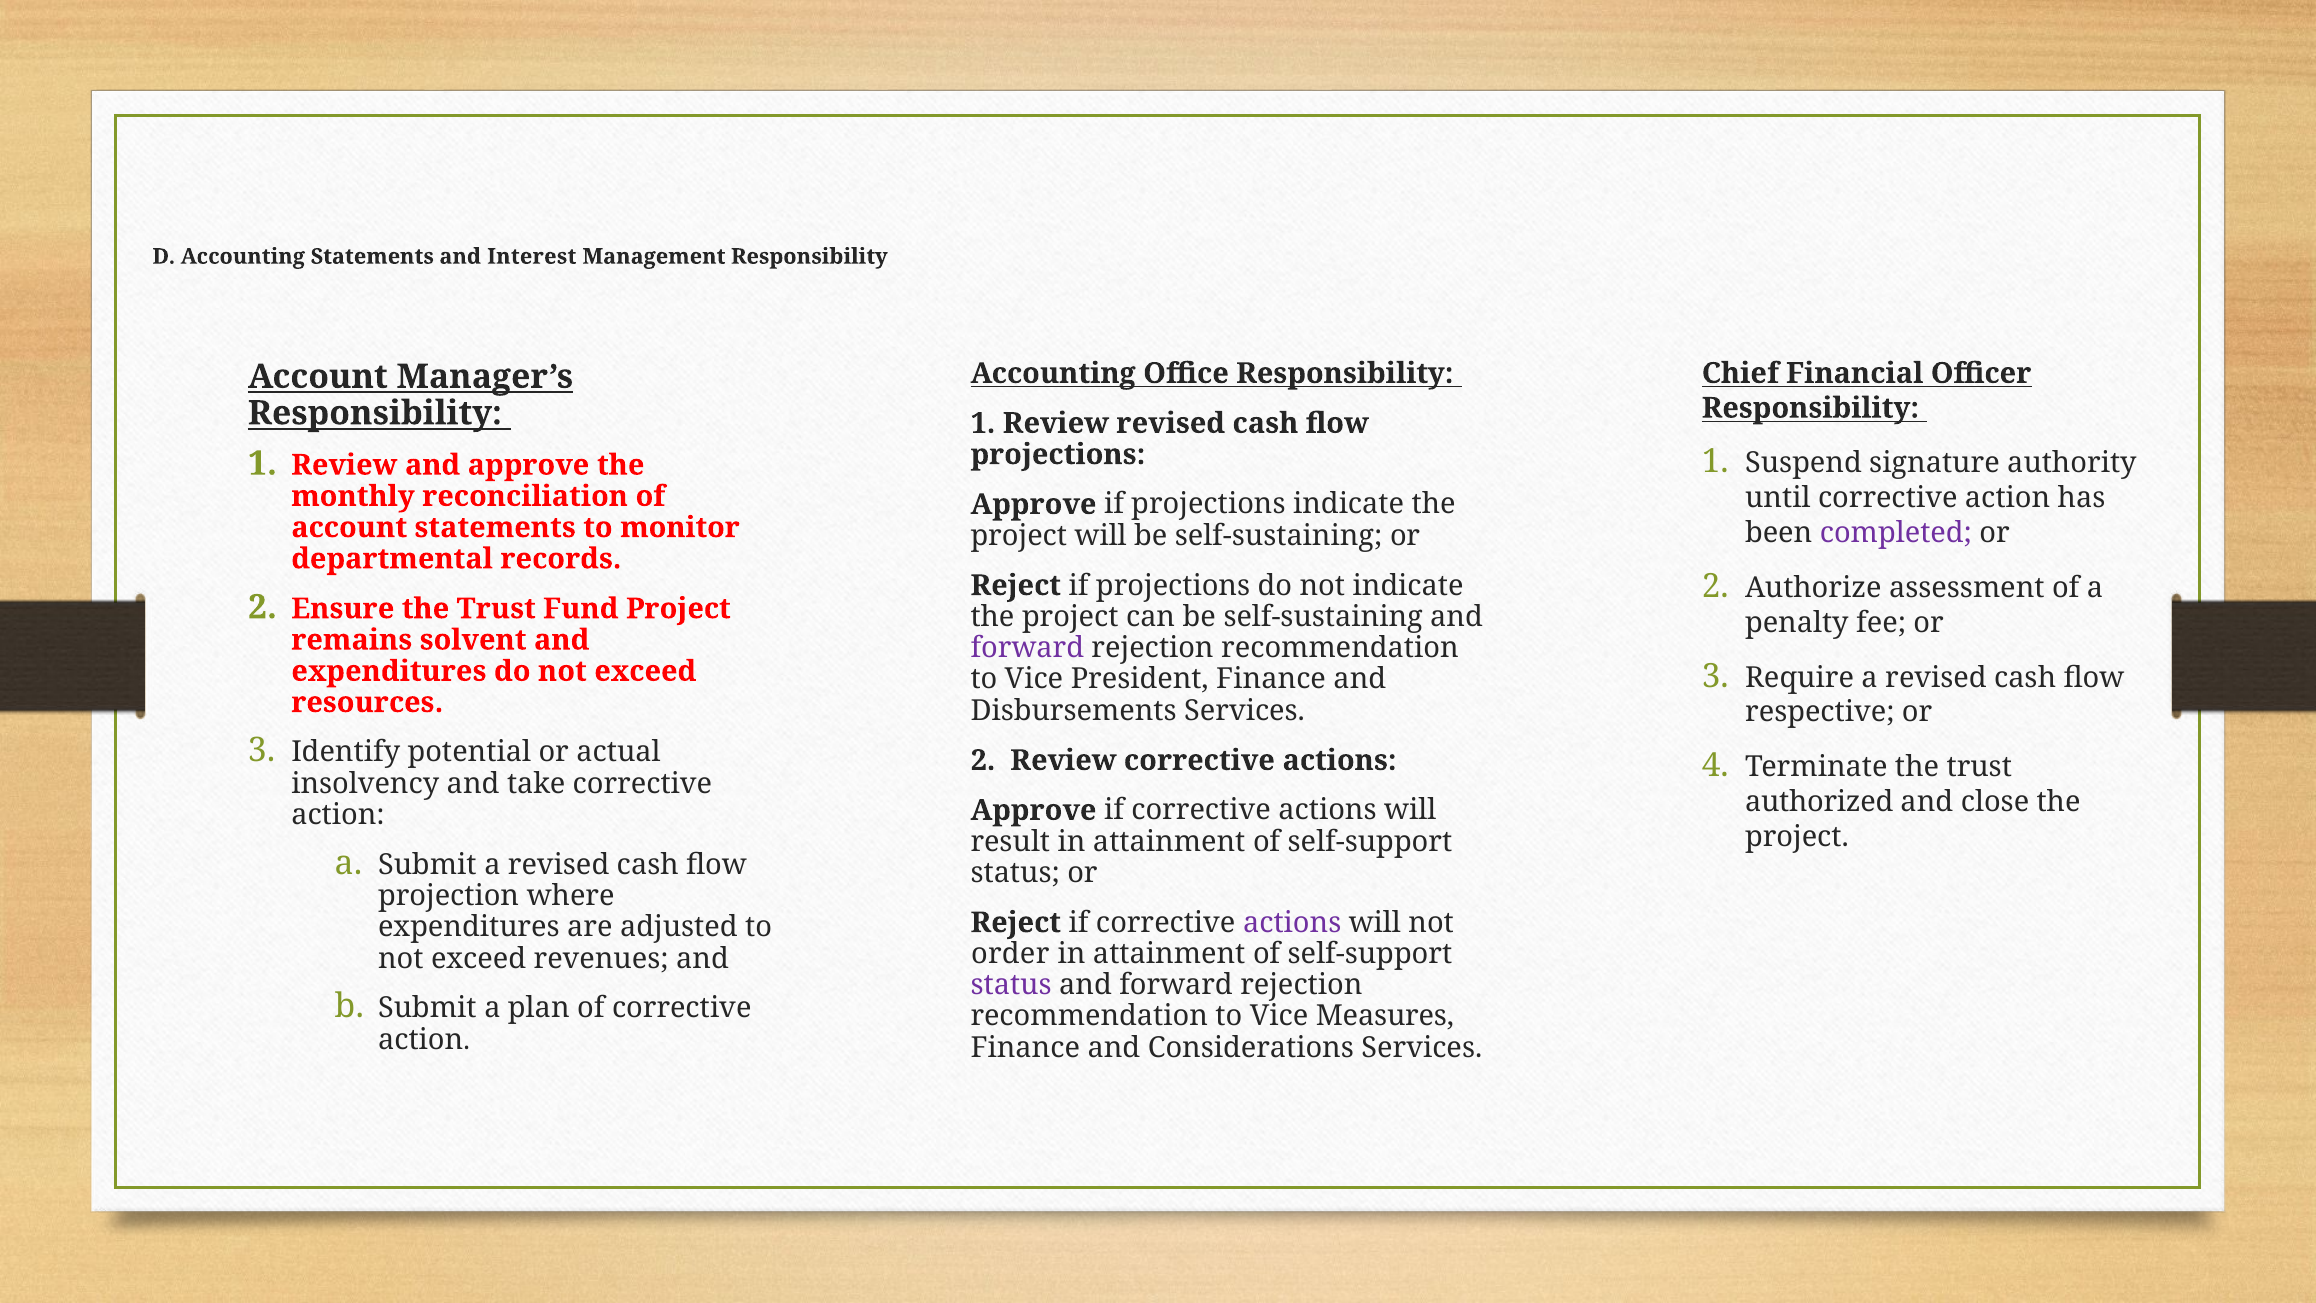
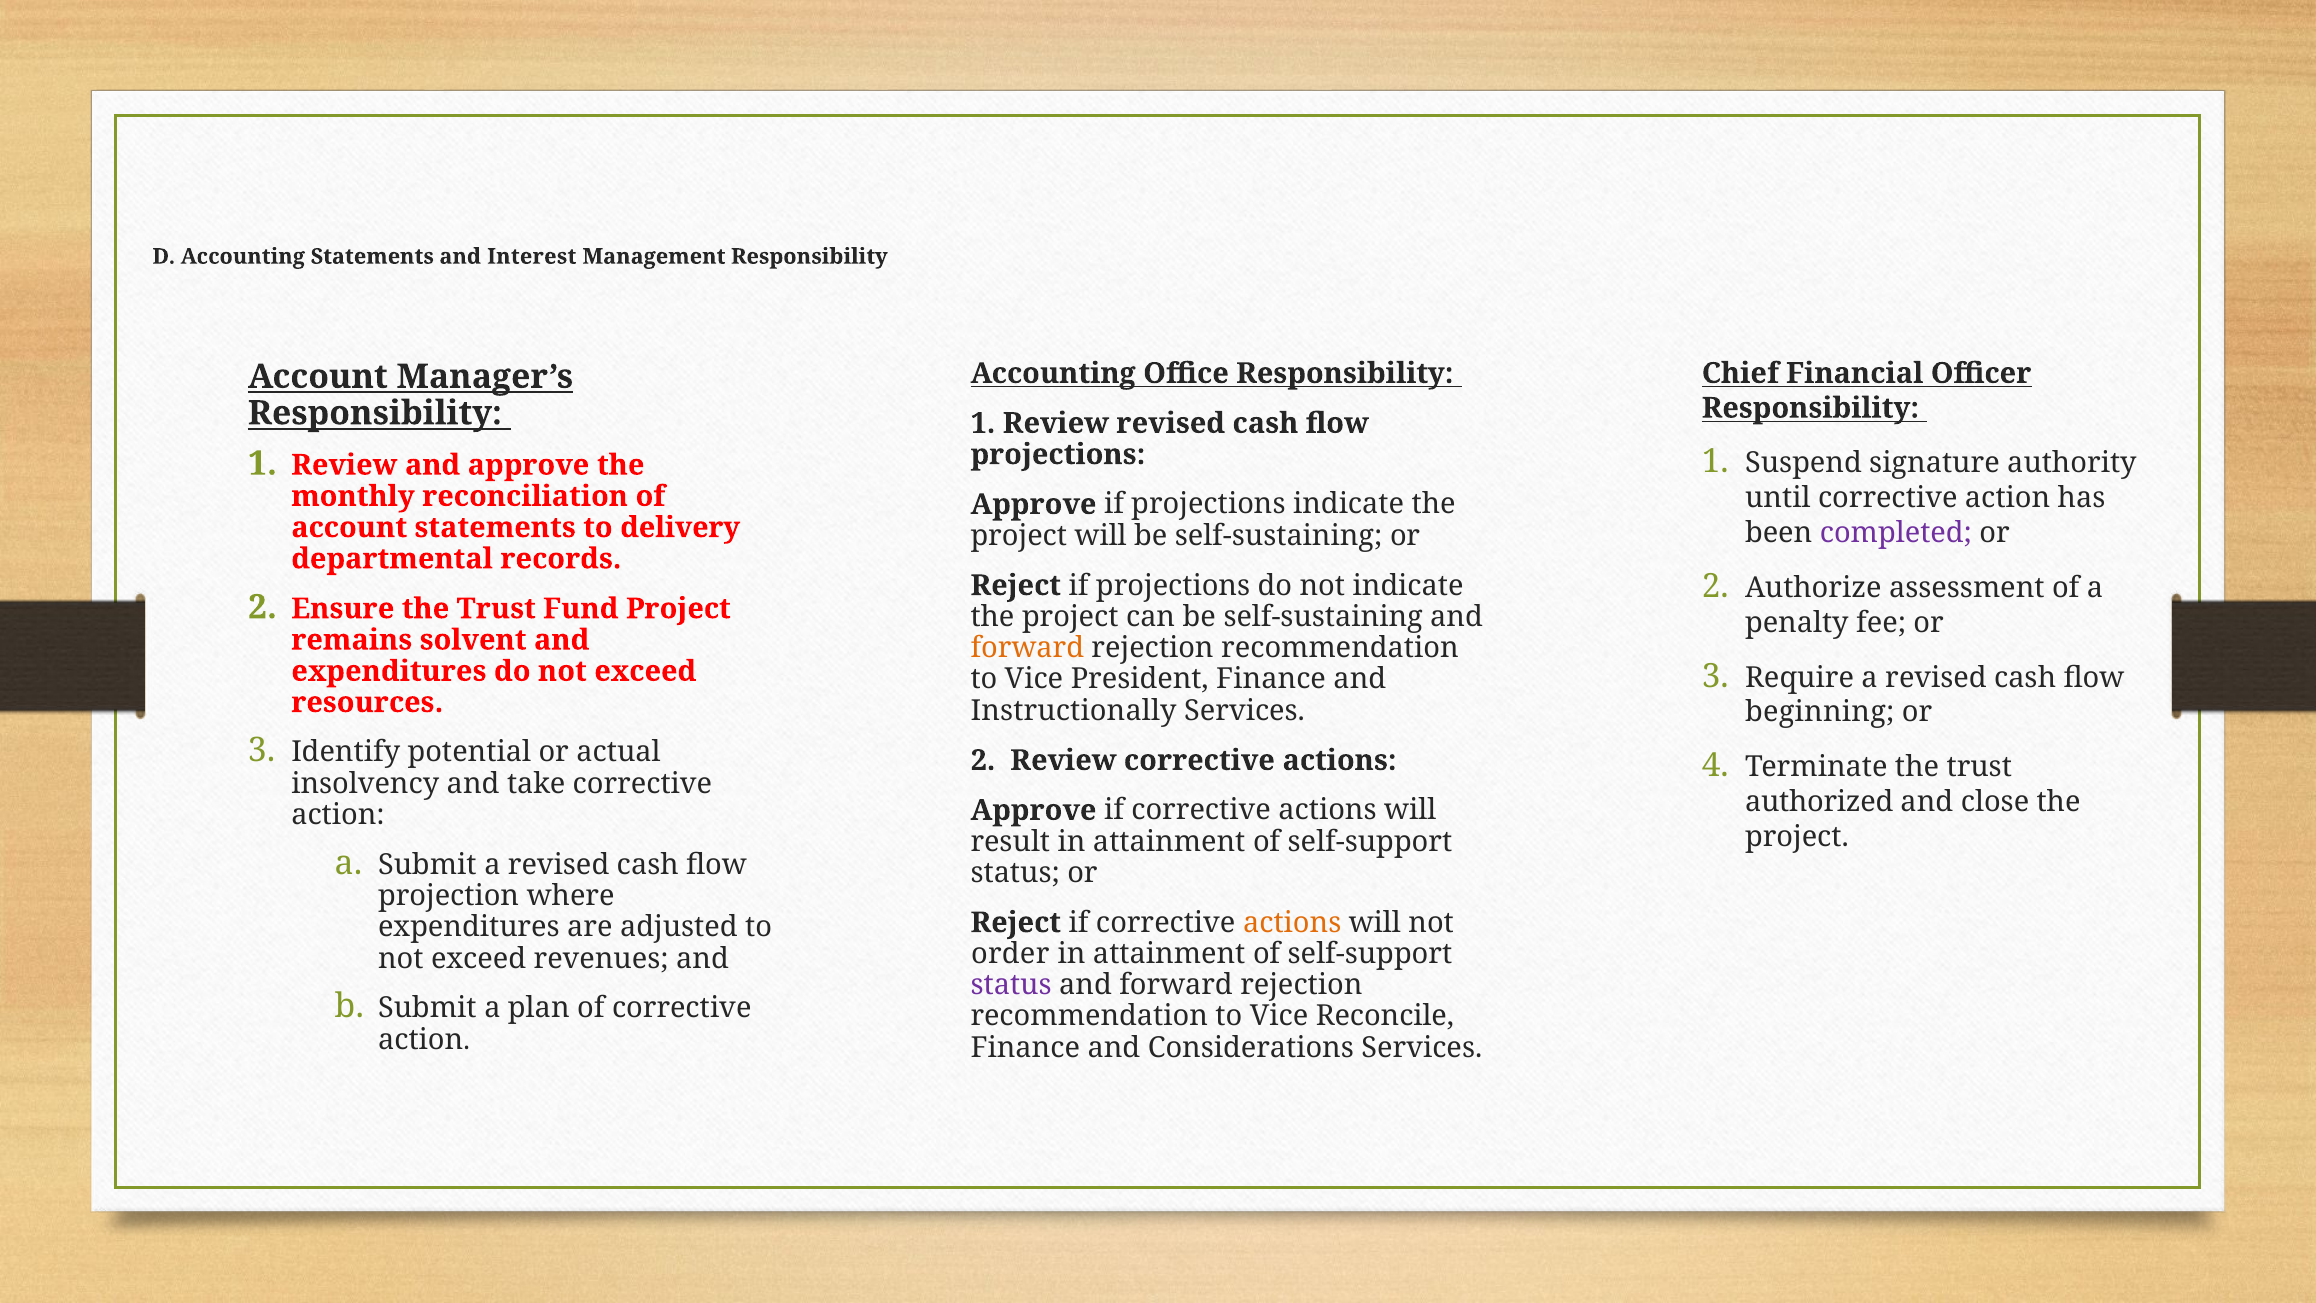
monitor: monitor -> delivery
forward at (1027, 648) colour: purple -> orange
Disbursements: Disbursements -> Instructionally
respective: respective -> beginning
actions at (1292, 922) colour: purple -> orange
Measures: Measures -> Reconcile
